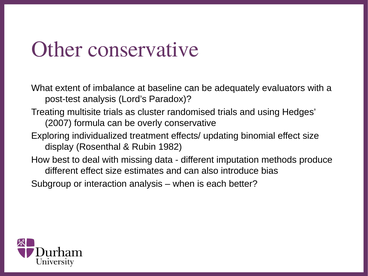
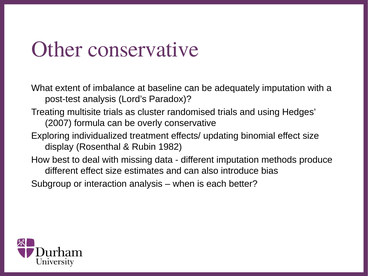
adequately evaluators: evaluators -> imputation
